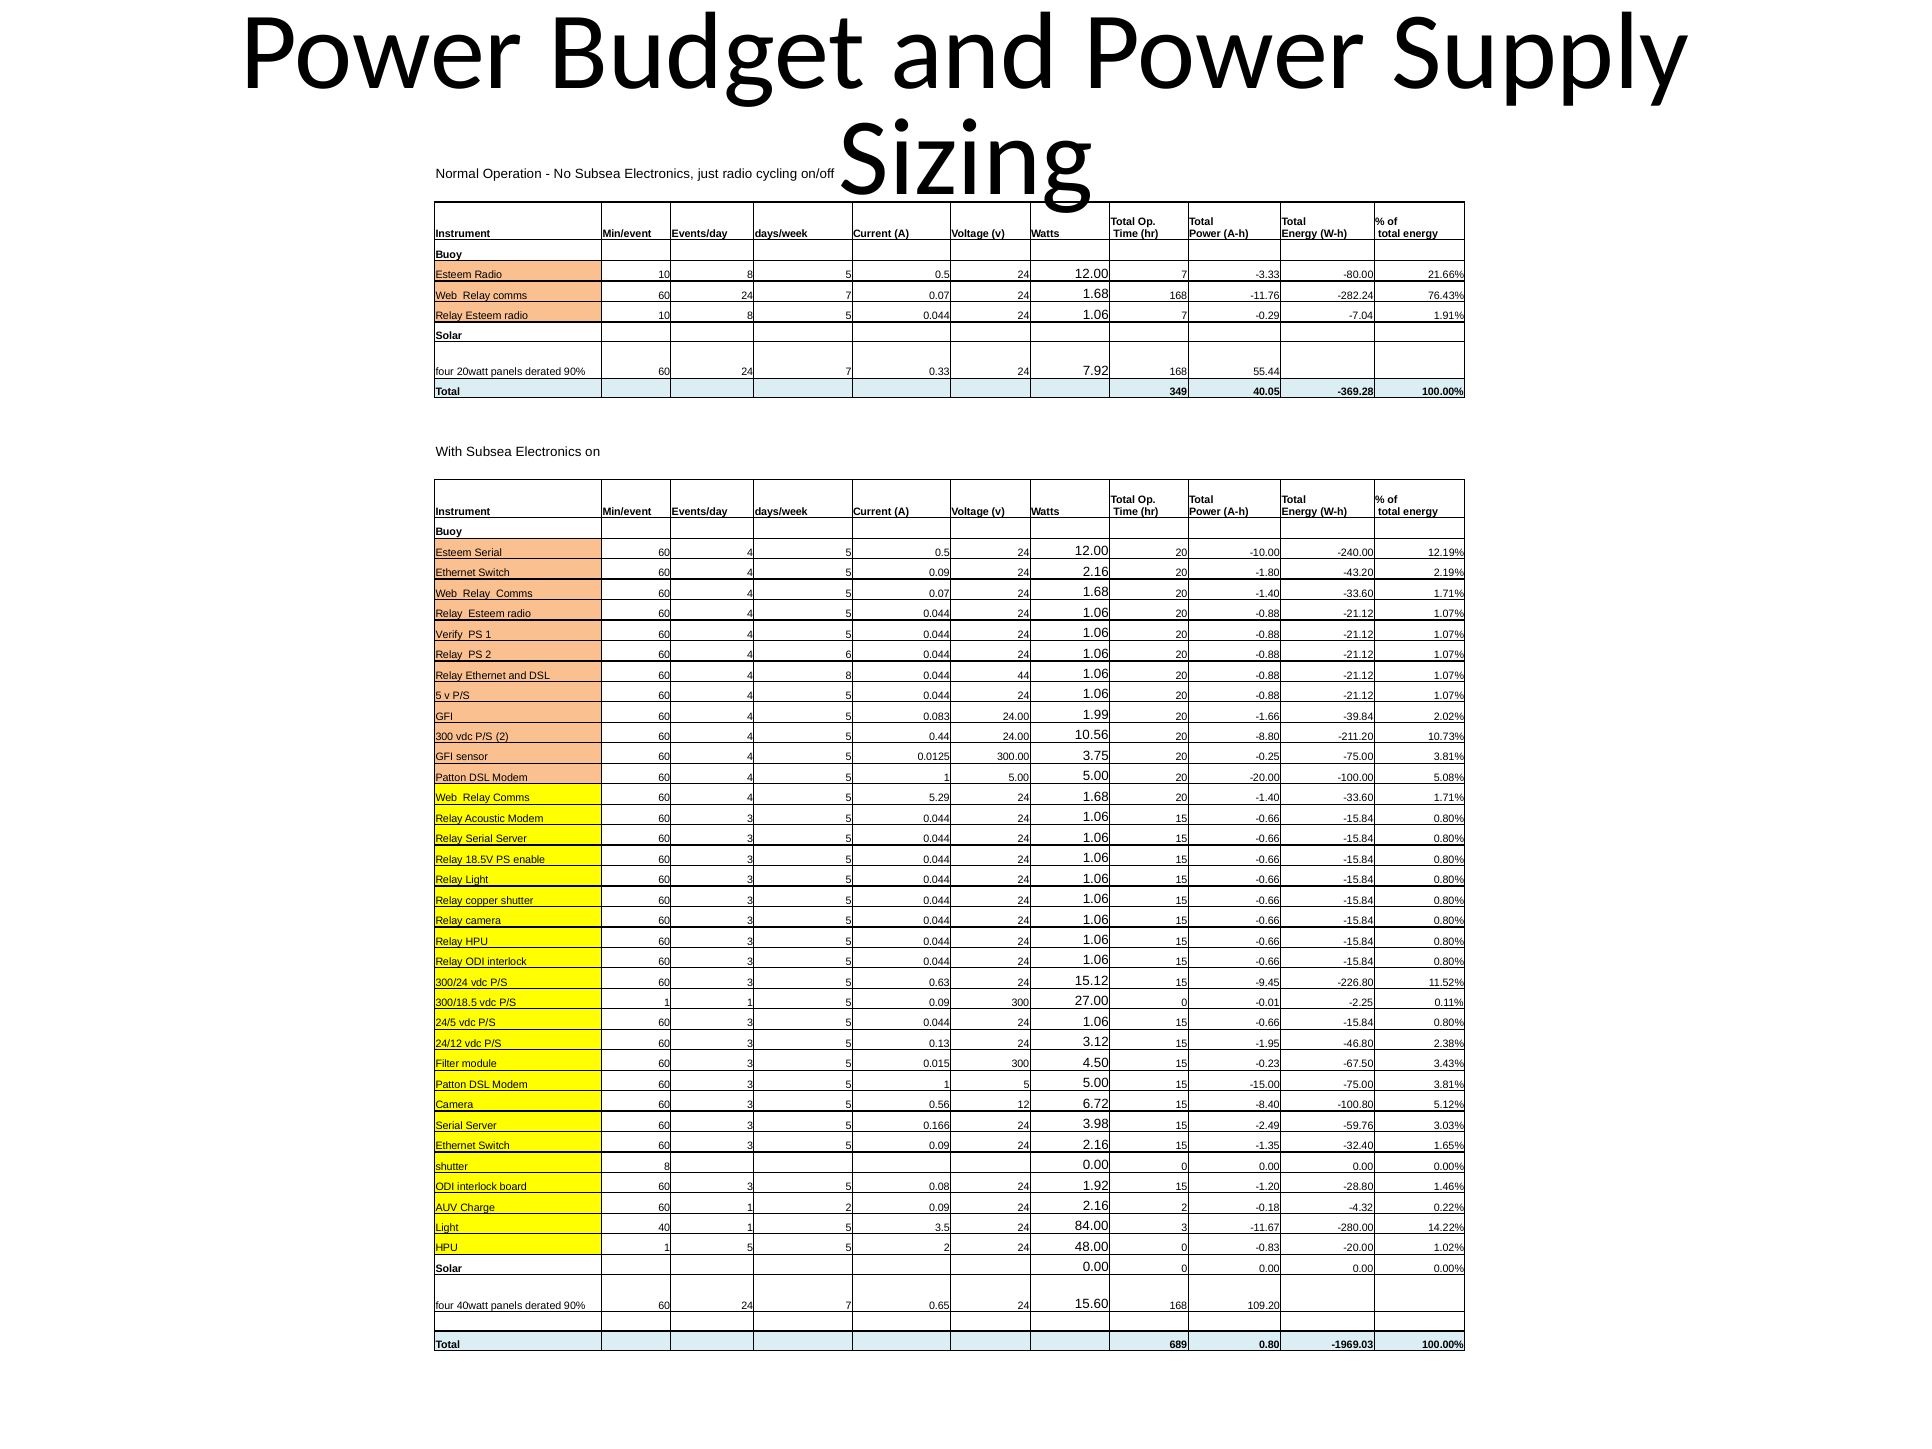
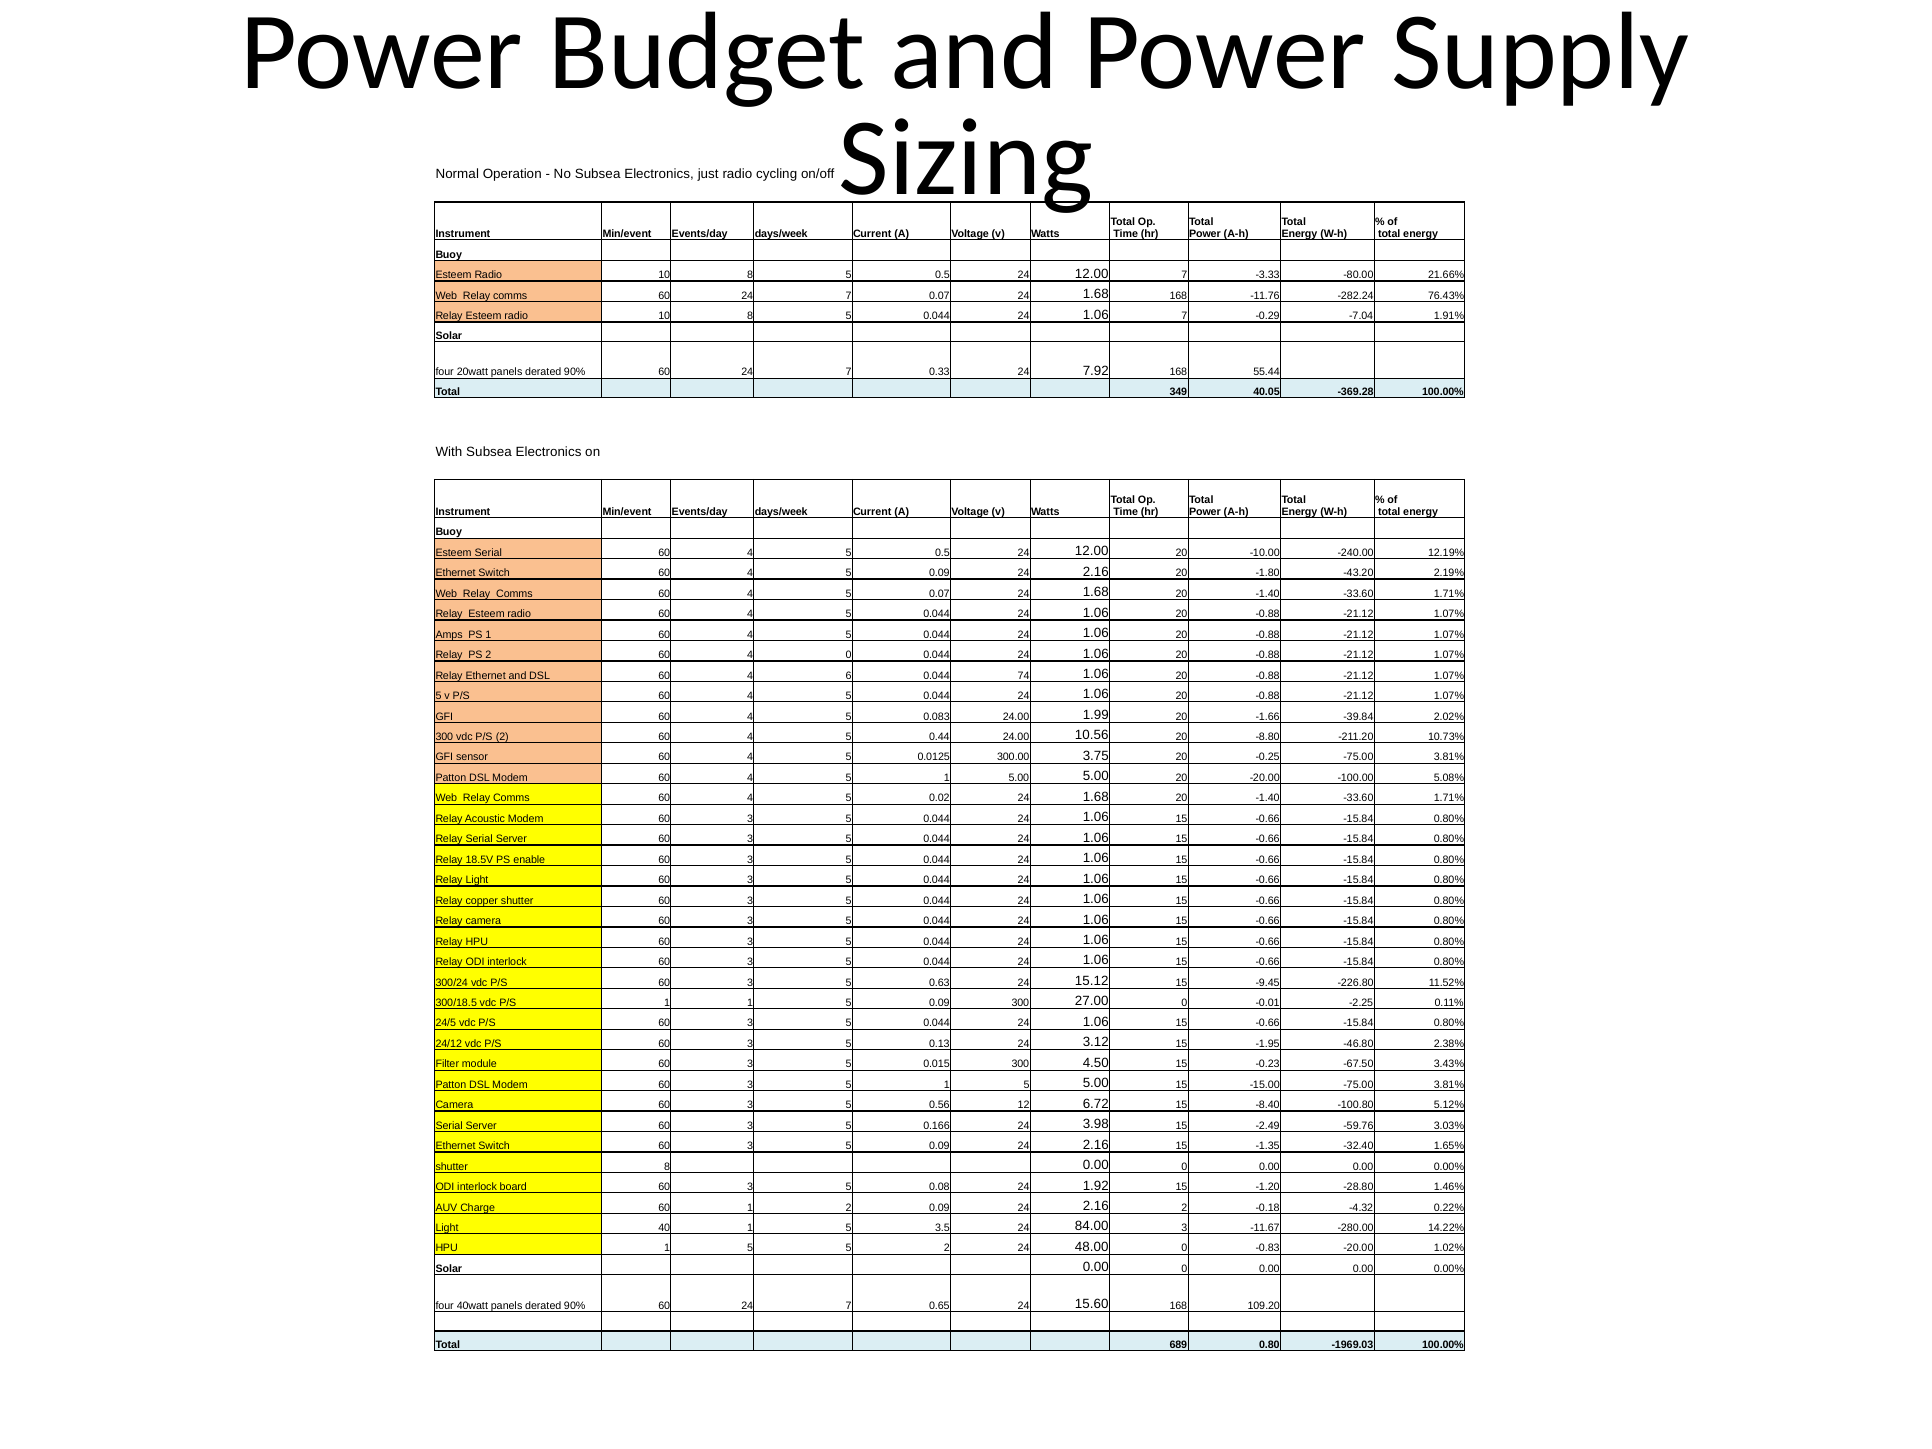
Verify: Verify -> Amps
4 6: 6 -> 0
4 8: 8 -> 6
44: 44 -> 74
5.29: 5.29 -> 0.02
